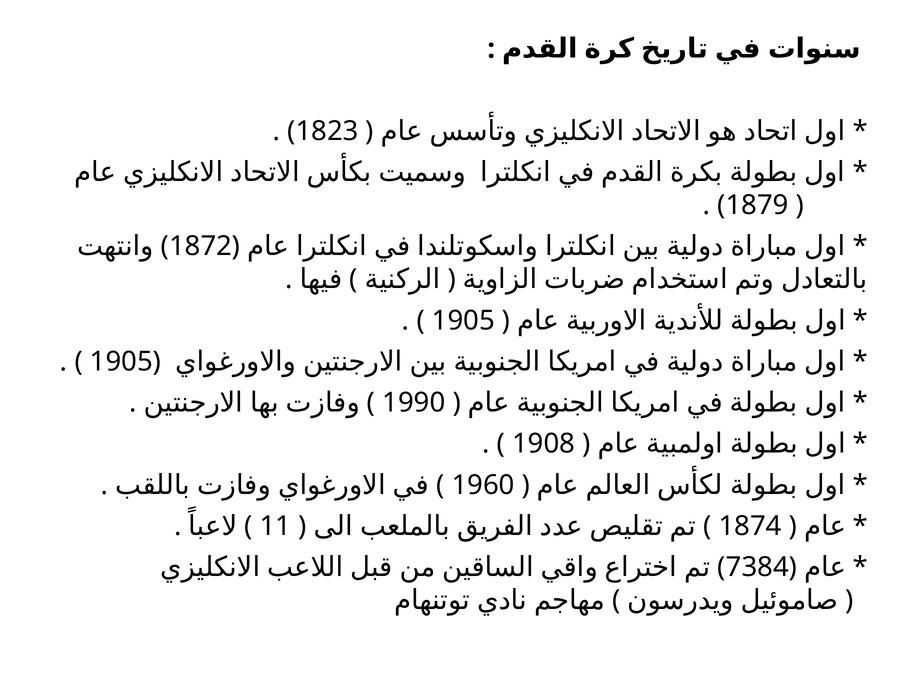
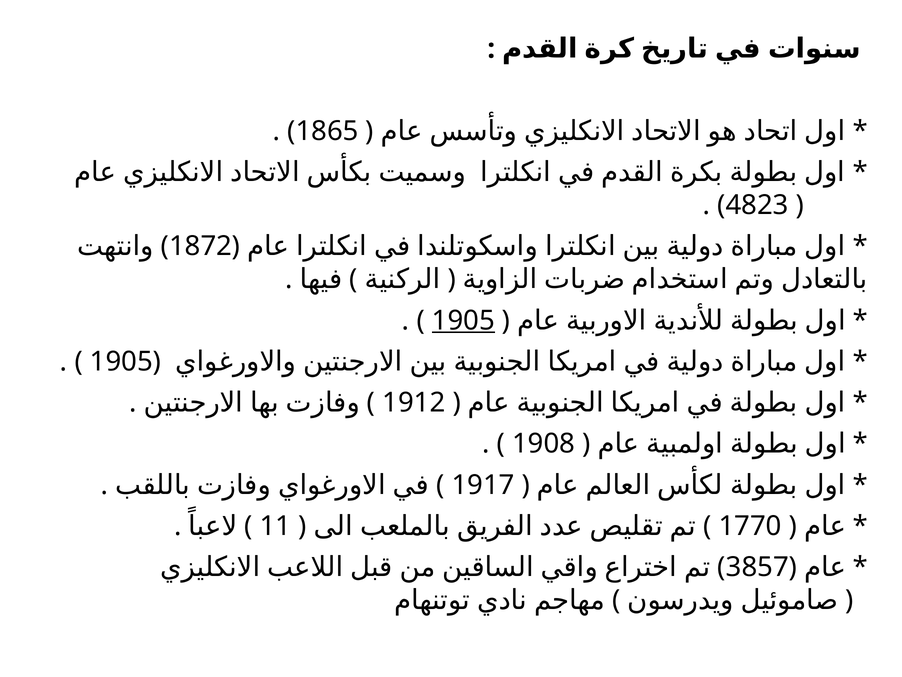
1823: 1823 -> 1865
1879: 1879 -> 4823
1905 at (463, 320) underline: none -> present
1990: 1990 -> 1912
1960: 1960 -> 1917
1874: 1874 -> 1770
7384: 7384 -> 3857
